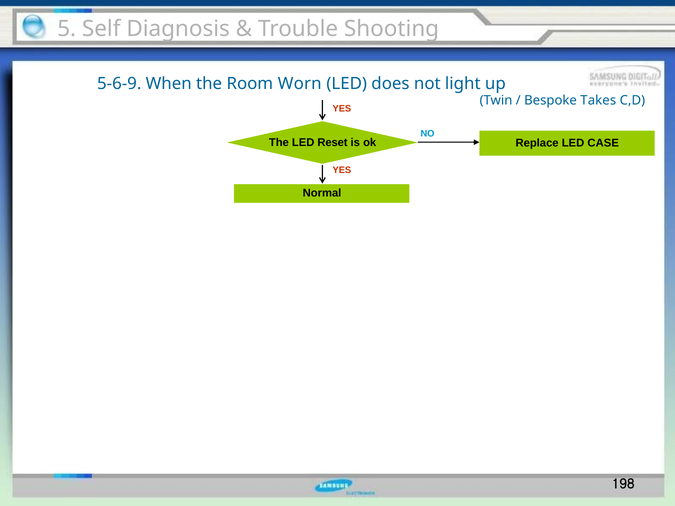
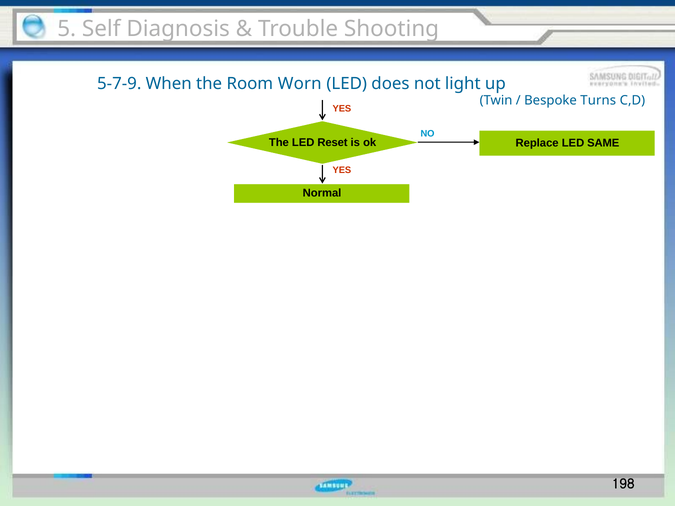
5-6-9: 5-6-9 -> 5-7-9
Takes: Takes -> Turns
CASE: CASE -> SAME
